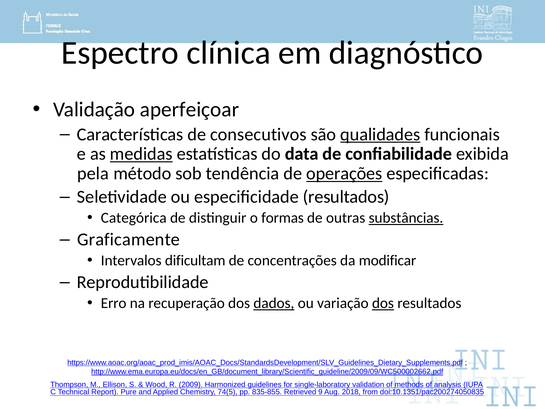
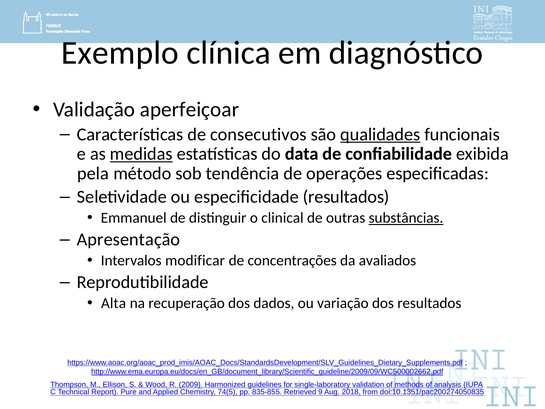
Espectro: Espectro -> Exemplo
operações underline: present -> none
Categórica: Categórica -> Emmanuel
formas: formas -> clinical
Graficamente: Graficamente -> Apresentação
dificultam: dificultam -> modificar
modificar: modificar -> avaliados
Erro: Erro -> Alta
dados underline: present -> none
dos at (383, 303) underline: present -> none
